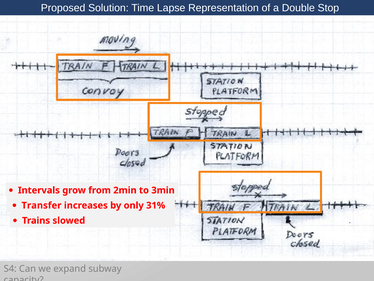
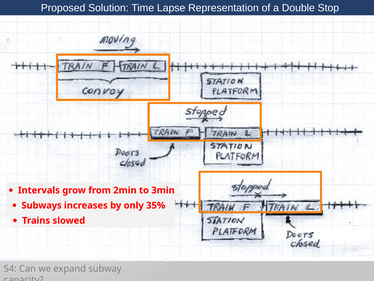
Transfer: Transfer -> Subways
31%: 31% -> 35%
